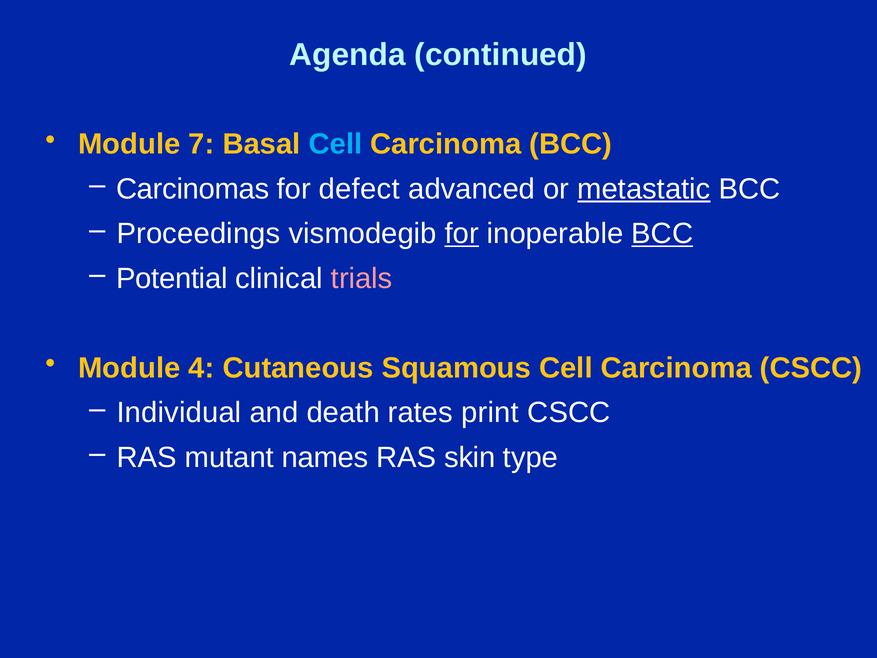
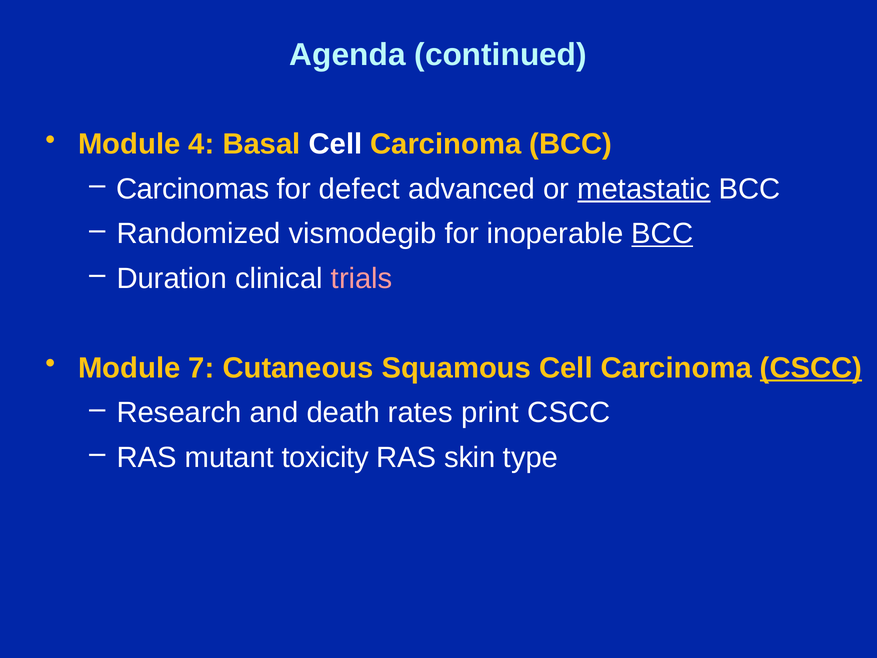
7: 7 -> 4
Cell at (335, 144) colour: light blue -> white
Proceedings: Proceedings -> Randomized
for at (462, 234) underline: present -> none
Potential: Potential -> Duration
4: 4 -> 7
CSCC at (811, 368) underline: none -> present
Individual: Individual -> Research
names: names -> toxicity
